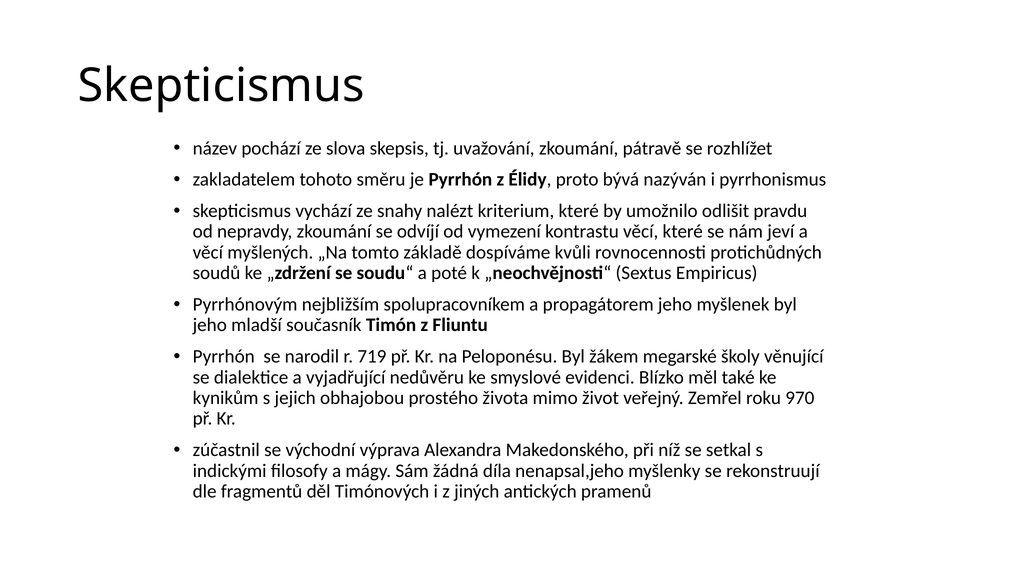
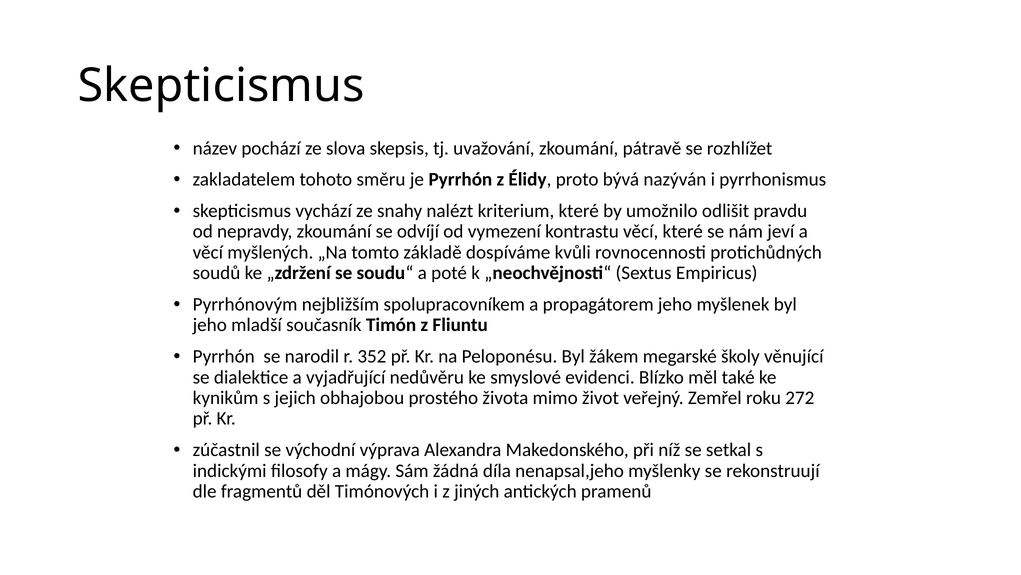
719: 719 -> 352
970: 970 -> 272
